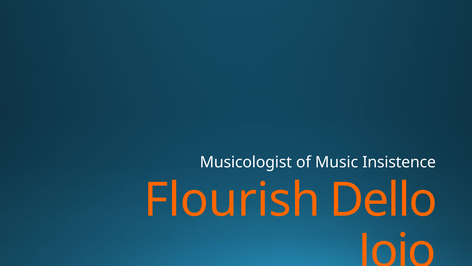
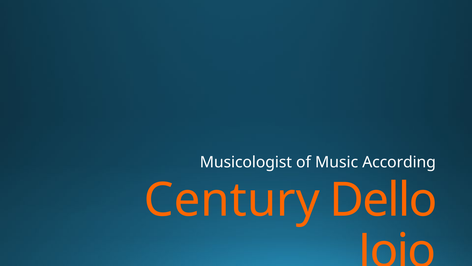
Insistence: Insistence -> According
Flourish: Flourish -> Century
